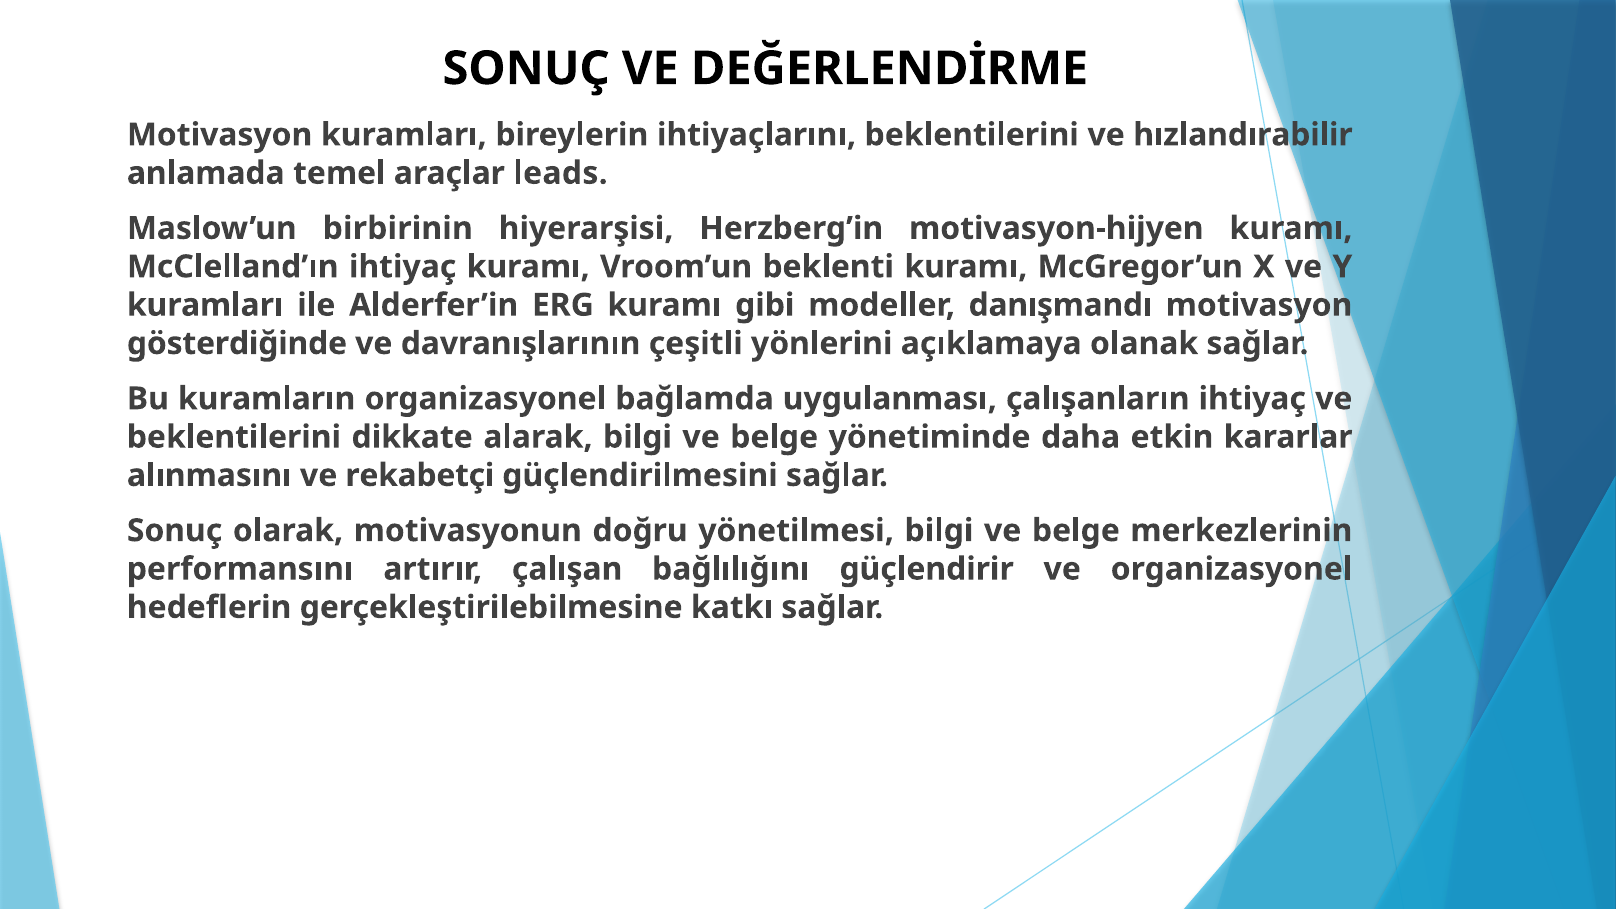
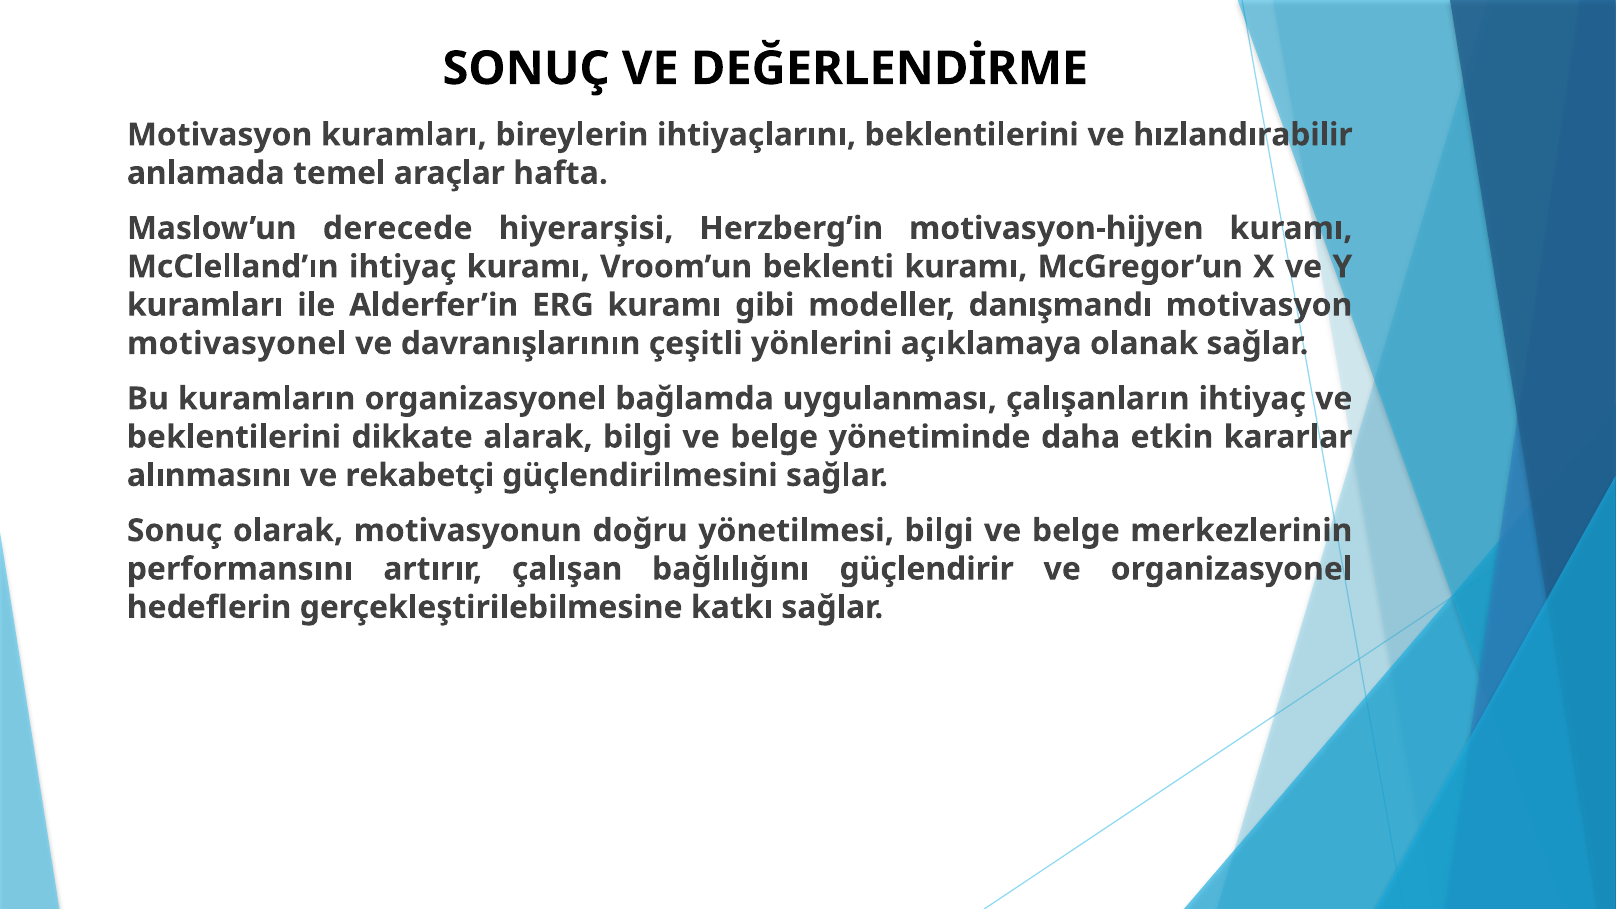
leads: leads -> hafta
birbirinin: birbirinin -> derecede
gösterdiğinde: gösterdiğinde -> motivasyonel
